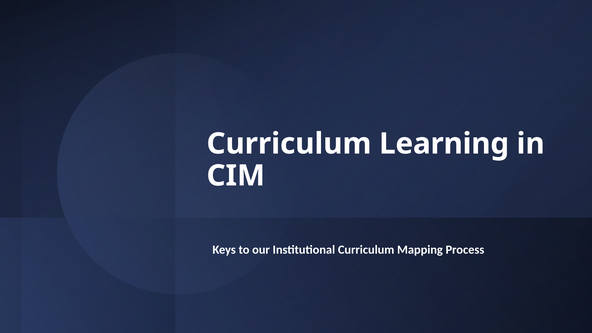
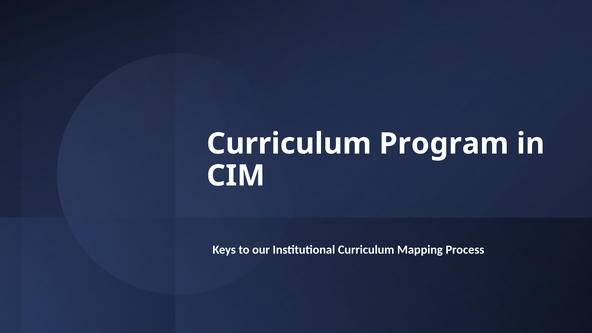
Learning: Learning -> Program
